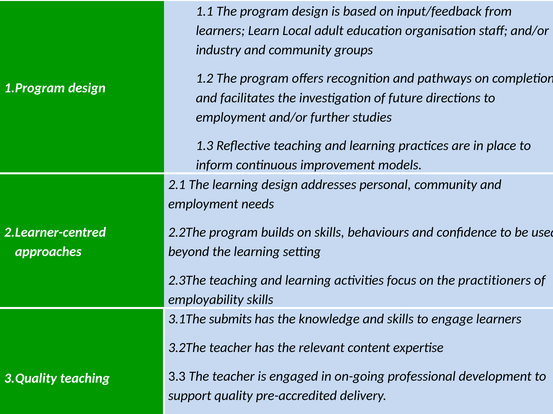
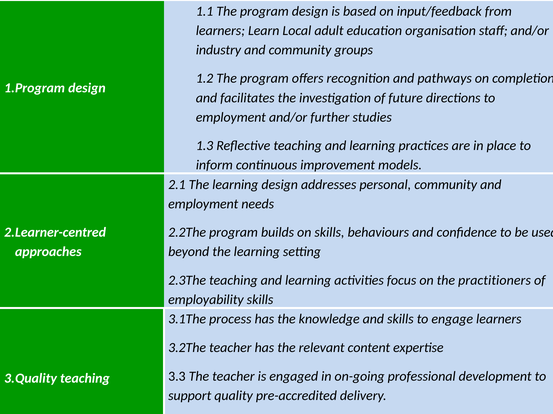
submits: submits -> process
